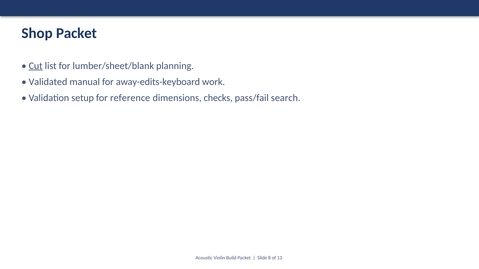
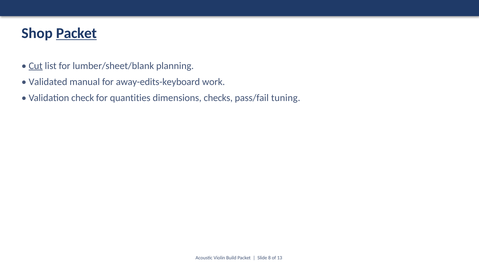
Packet at (76, 33) underline: none -> present
setup: setup -> check
reference: reference -> quantities
search: search -> tuning
